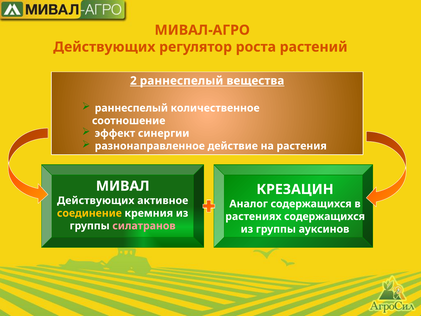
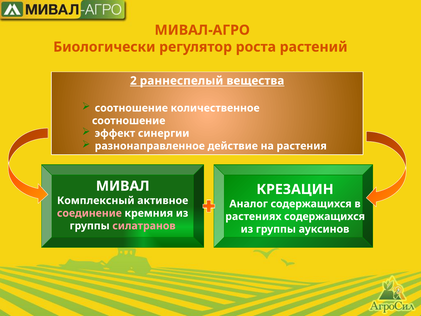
Действующих at (104, 47): Действующих -> Биологически
раннеспелый at (131, 108): раннеспелый -> соотношение
Действующих at (96, 200): Действующих -> Комплексный
соединение colour: yellow -> pink
